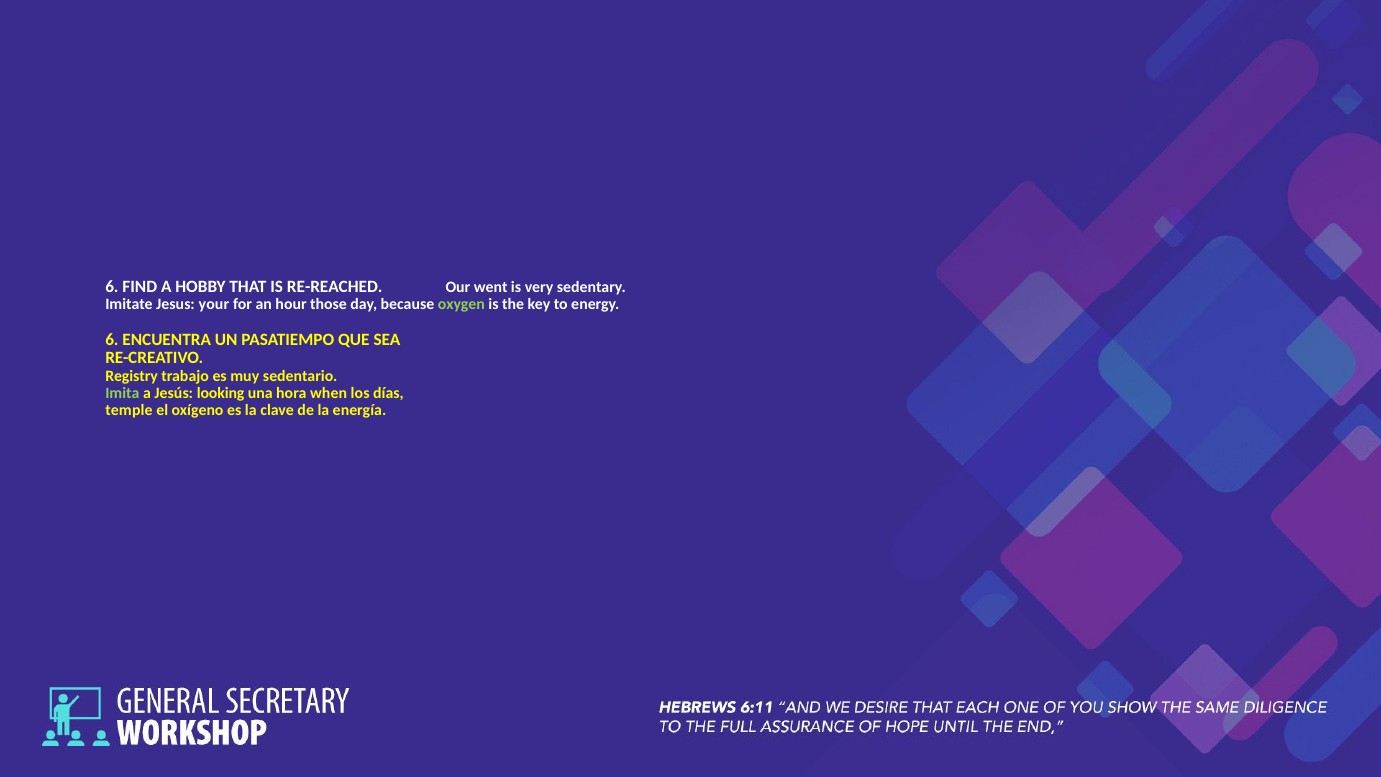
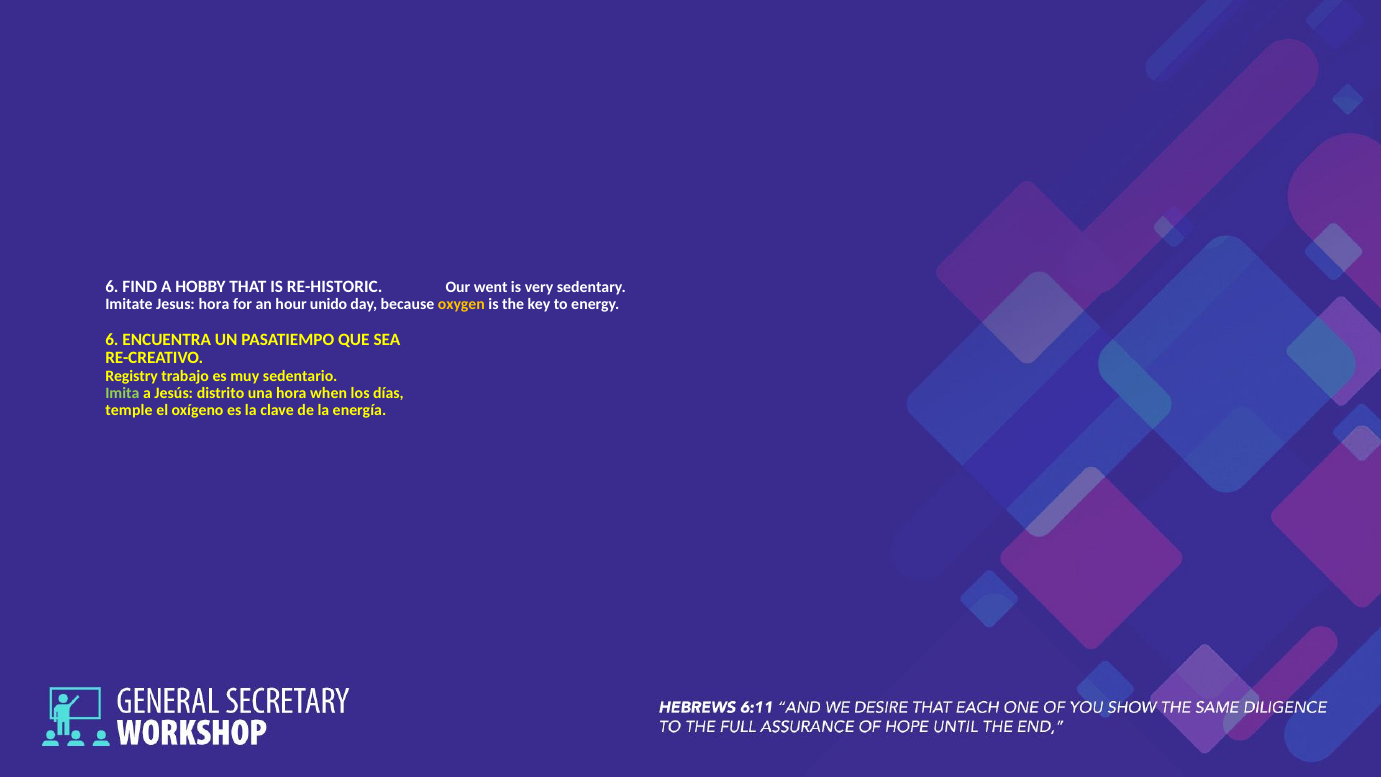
RE-REACHED: RE-REACHED -> RE-HISTORIC
Jesus your: your -> hora
those: those -> unido
oxygen colour: light green -> yellow
looking: looking -> distrito
